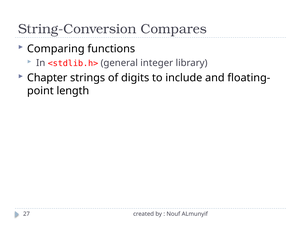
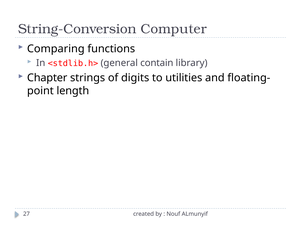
Compares: Compares -> Computer
integer: integer -> contain
include: include -> utilities
